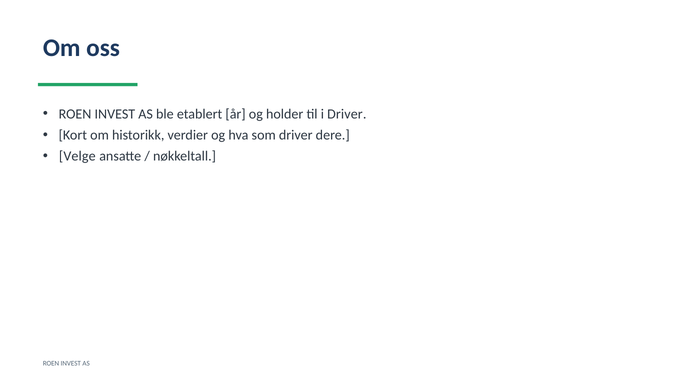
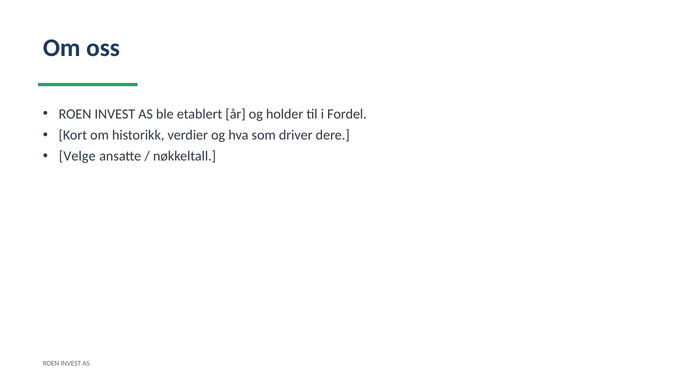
i Driver: Driver -> Fordel
